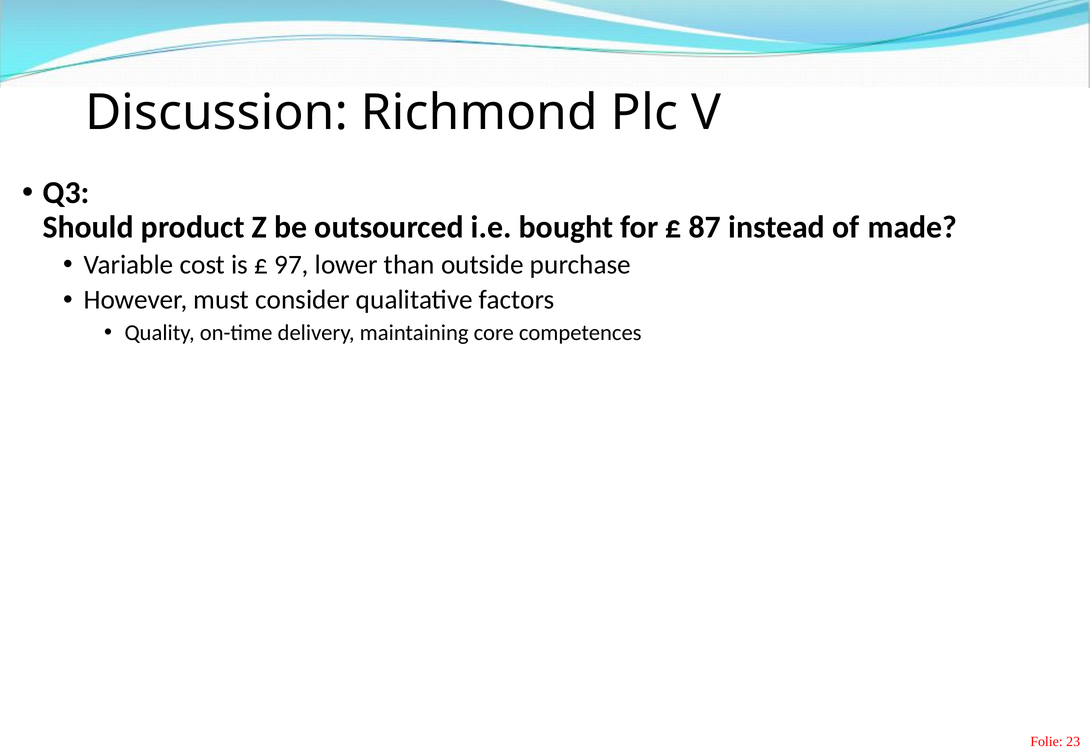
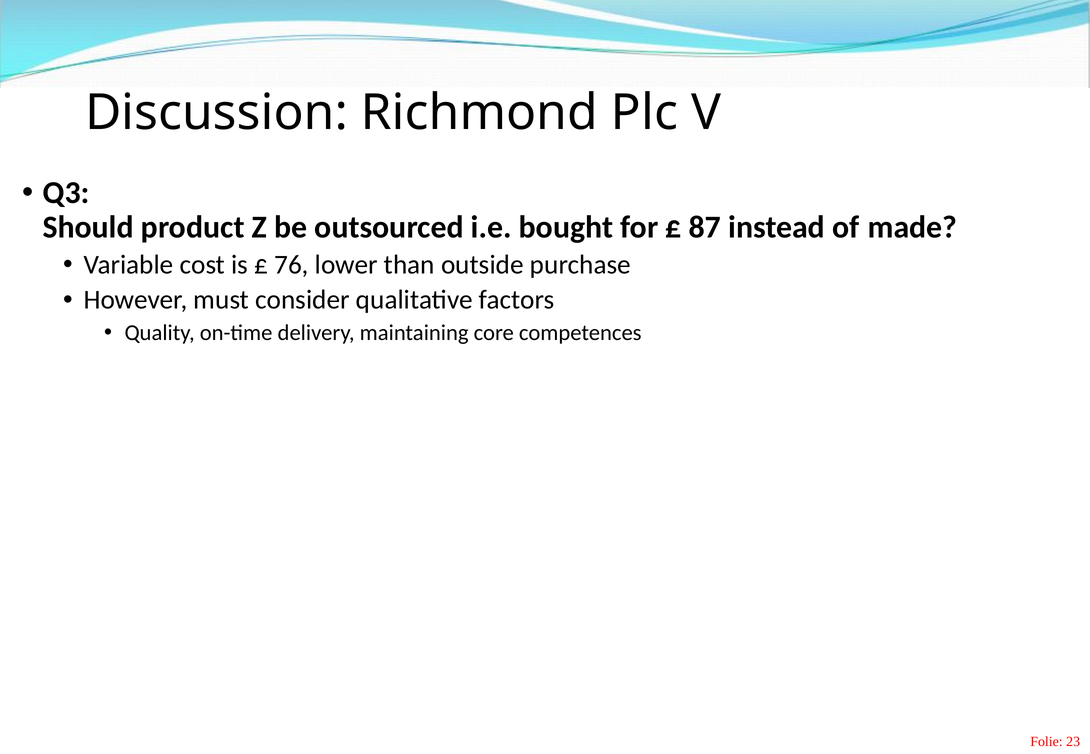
97: 97 -> 76
